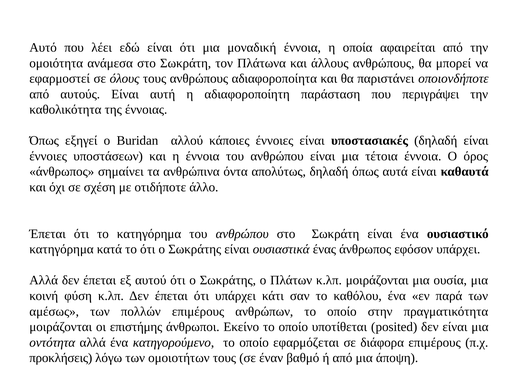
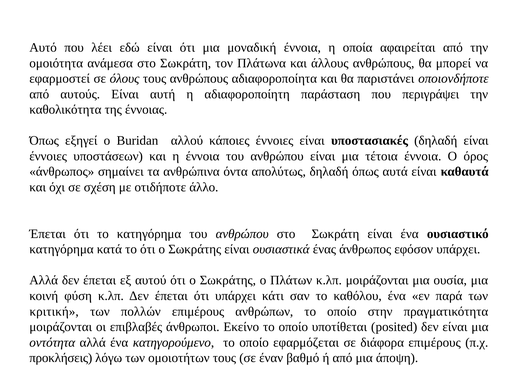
αμέσως: αμέσως -> κριτική
επιστήμης: επιστήμης -> επιβλαβές
